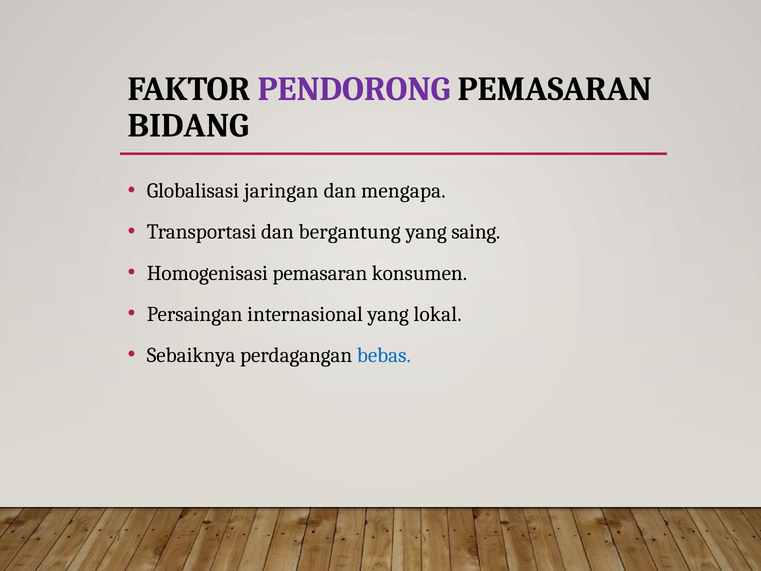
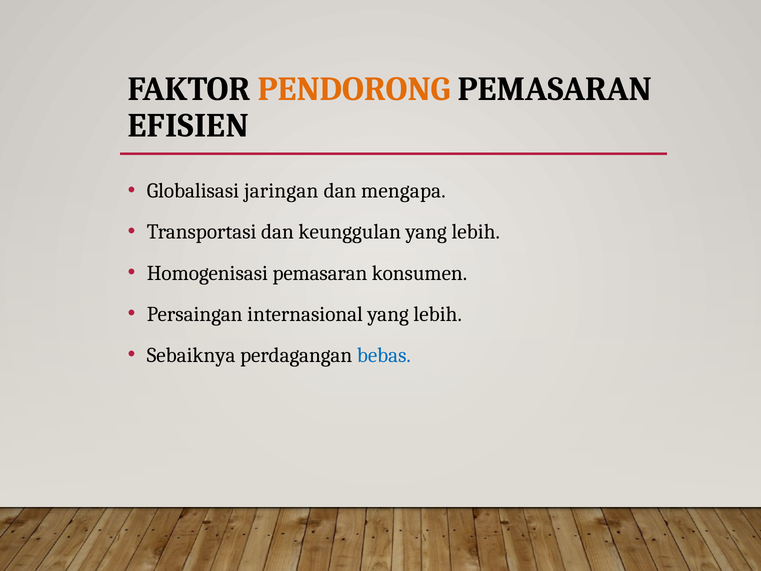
PENDORONG colour: purple -> orange
BIDANG: BIDANG -> EFISIEN
bergantung: bergantung -> keunggulan
saing at (476, 232): saing -> lebih
internasional yang lokal: lokal -> lebih
